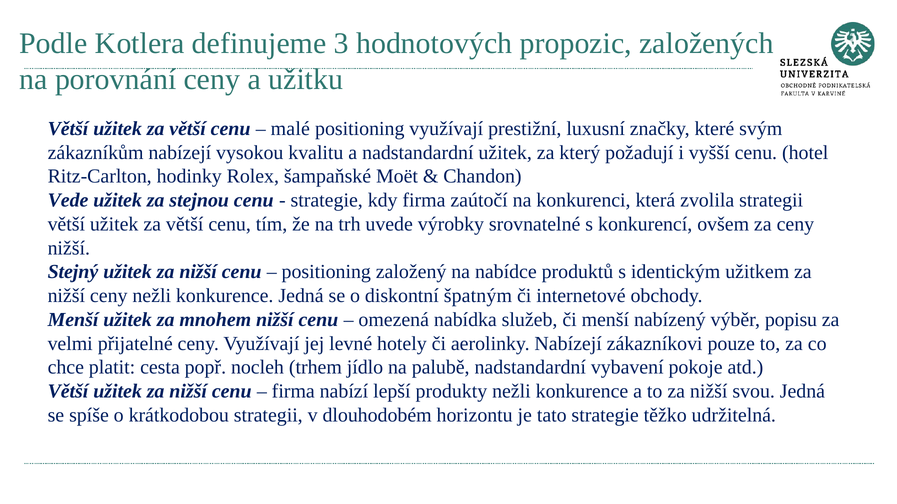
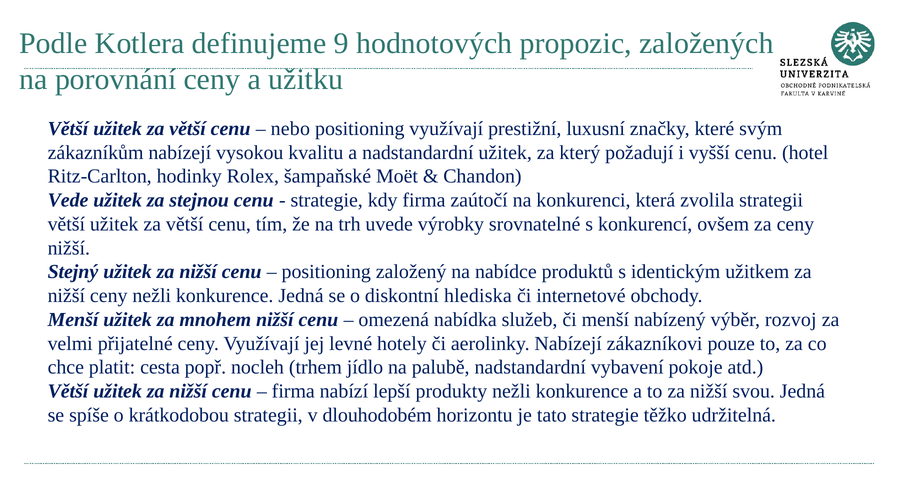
3: 3 -> 9
malé: malé -> nebo
špatným: špatným -> hlediska
popisu: popisu -> rozvoj
